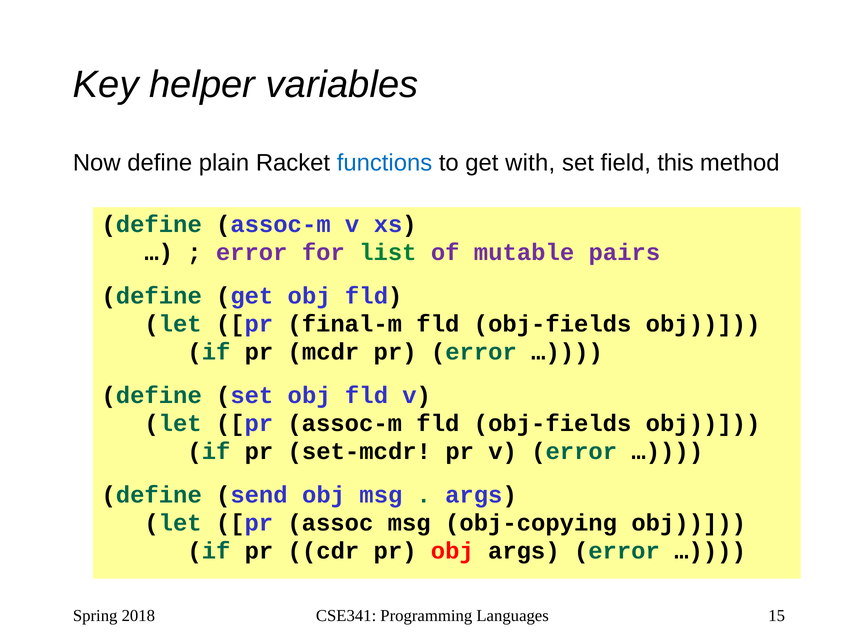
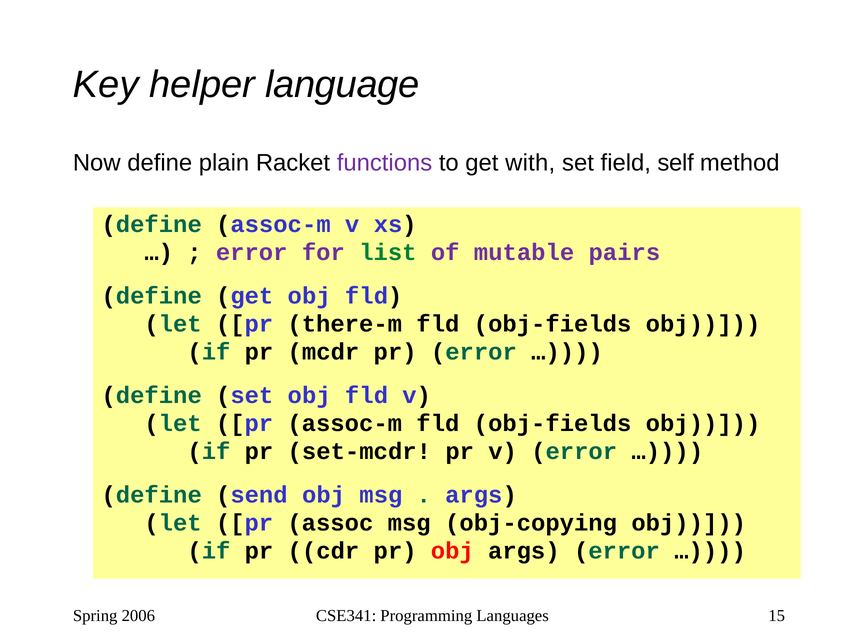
variables: variables -> language
functions colour: blue -> purple
this: this -> self
final-m: final-m -> there-m
2018: 2018 -> 2006
